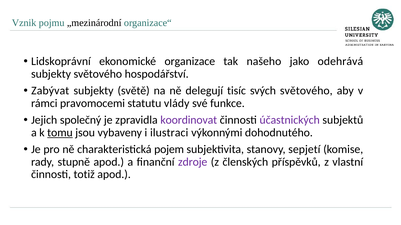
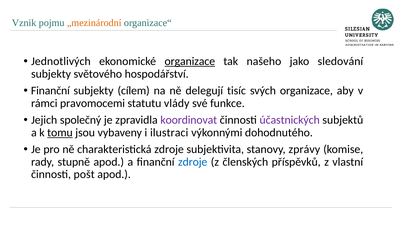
„mezinárodní colour: black -> orange
Lidskoprávní: Lidskoprávní -> Jednotlivých
organizace at (190, 61) underline: none -> present
odehrává: odehrává -> sledování
Zabývat at (50, 91): Zabývat -> Finanční
světě: světě -> cílem
svých světového: světového -> organizace
charakteristická pojem: pojem -> zdroje
sepjetí: sepjetí -> zprávy
zdroje at (193, 162) colour: purple -> blue
totiž: totiž -> pošt
